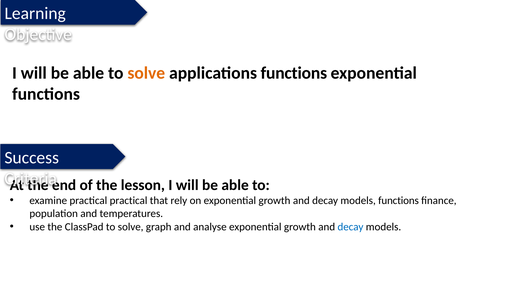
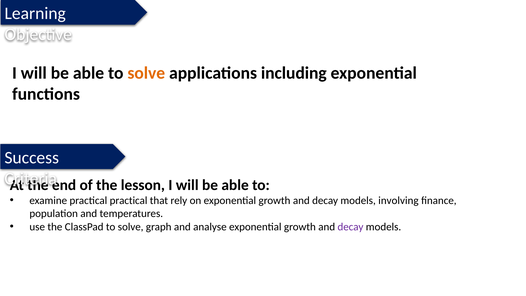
applications functions: functions -> including
models functions: functions -> involving
decay at (350, 227) colour: blue -> purple
